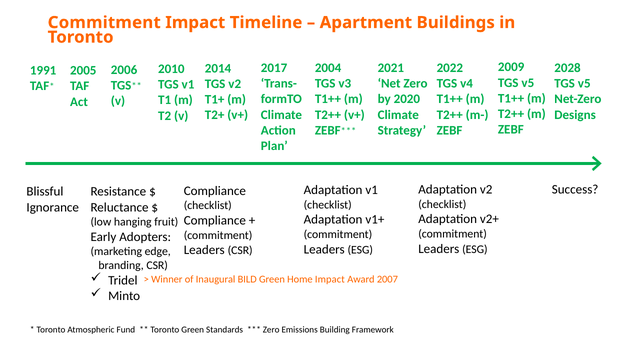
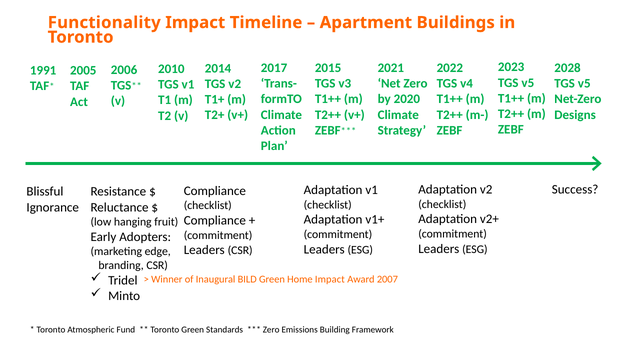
Commitment at (104, 23): Commitment -> Functionality
2009: 2009 -> 2023
2004: 2004 -> 2015
